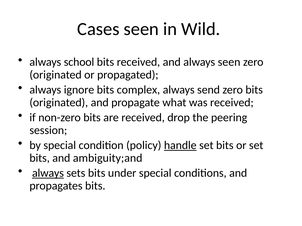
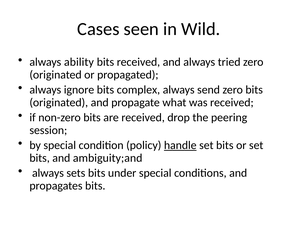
school: school -> ability
always seen: seen -> tried
always at (48, 173) underline: present -> none
